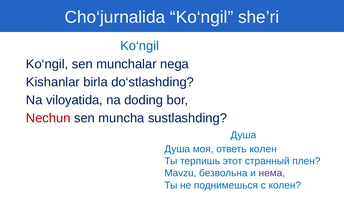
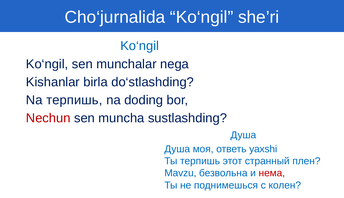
Na viloyatida: viloyatida -> терпишь
ответь колен: колен -> yaxshi
нема colour: purple -> red
